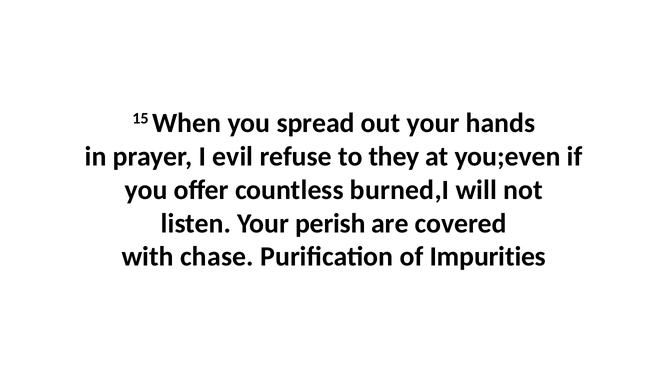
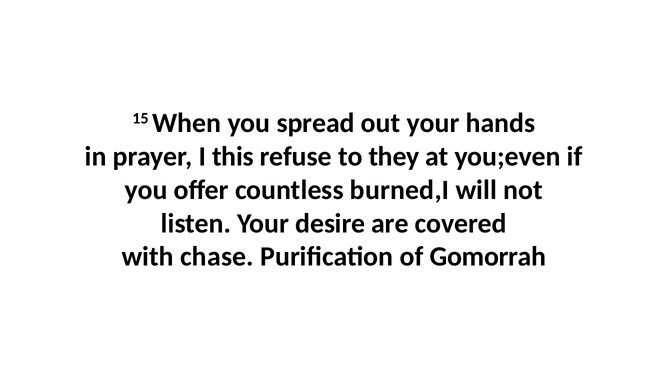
evil: evil -> this
perish: perish -> desire
Impurities: Impurities -> Gomorrah
